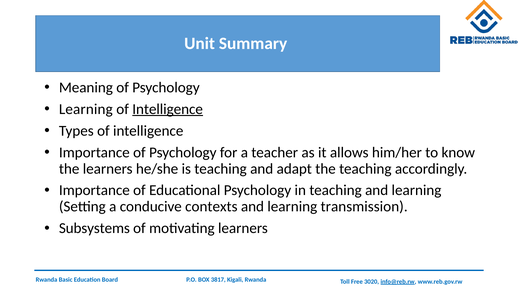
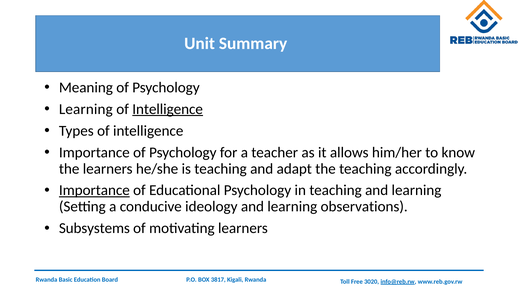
Importance at (94, 191) underline: none -> present
contexts: contexts -> ideology
transmission: transmission -> observations
